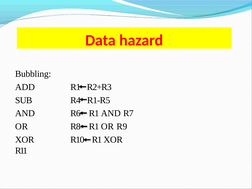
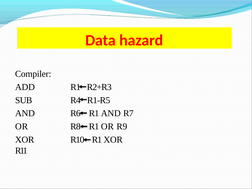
Bubbling: Bubbling -> Compiler
